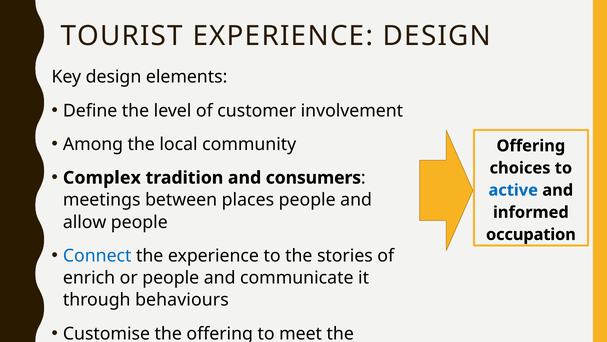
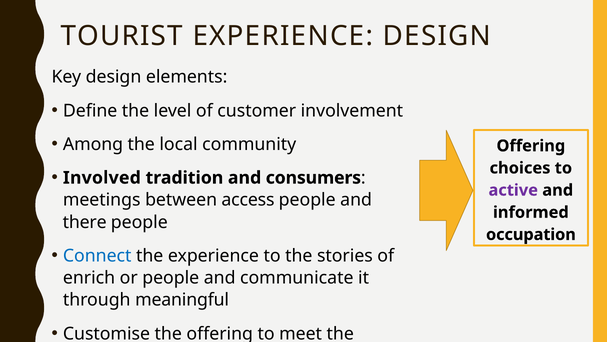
Complex: Complex -> Involved
active colour: blue -> purple
places: places -> access
allow: allow -> there
behaviours: behaviours -> meaningful
